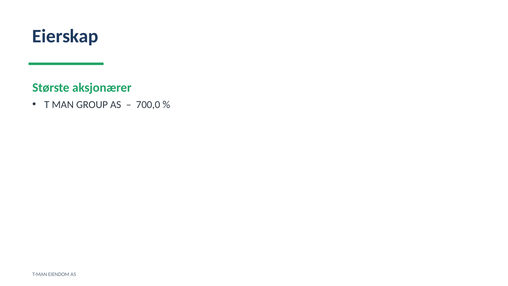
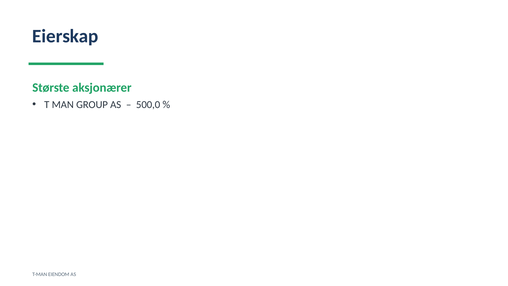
700,0: 700,0 -> 500,0
